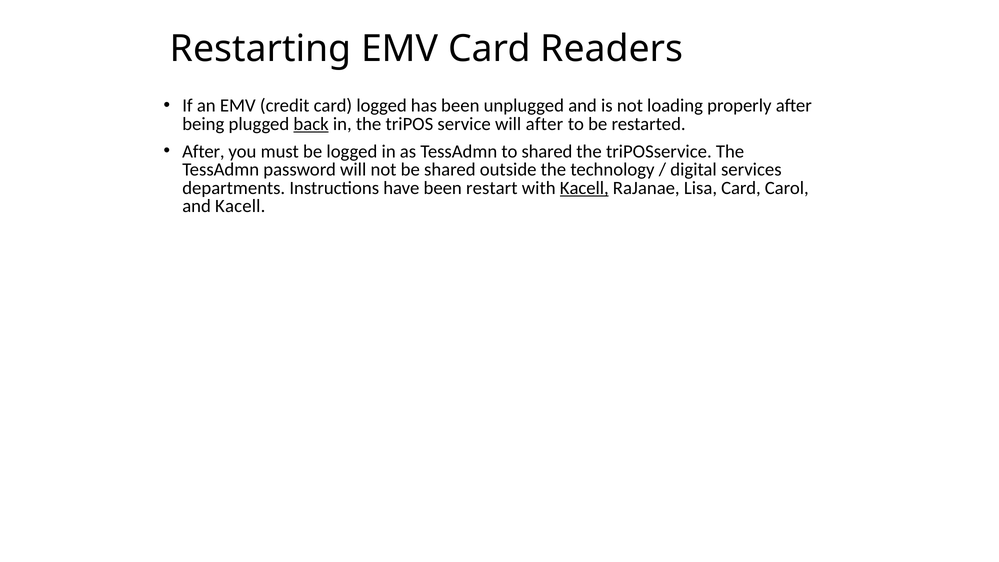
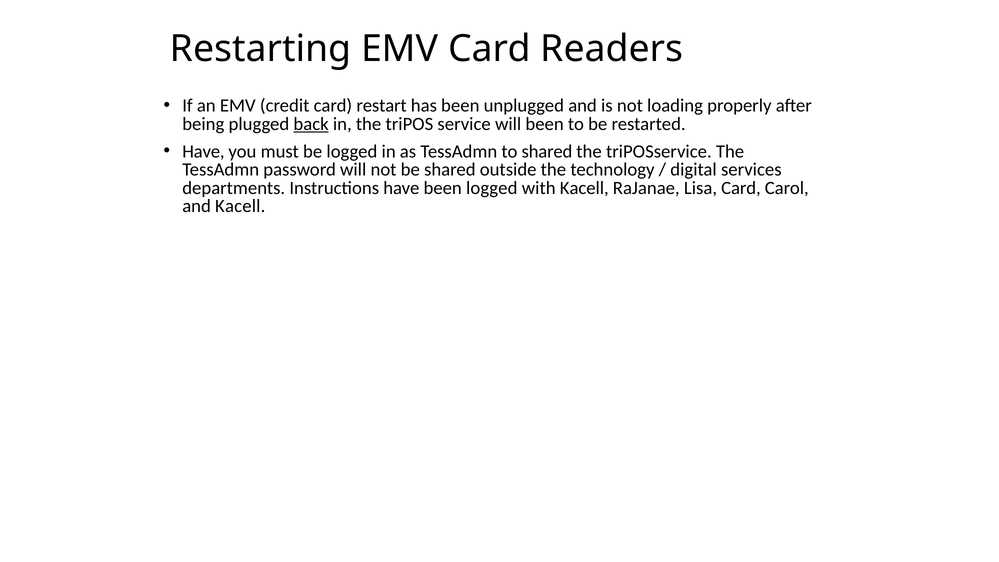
card logged: logged -> restart
will after: after -> been
After at (203, 152): After -> Have
been restart: restart -> logged
Kacell at (584, 188) underline: present -> none
